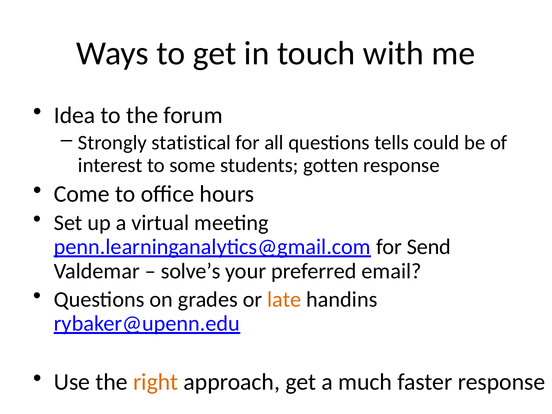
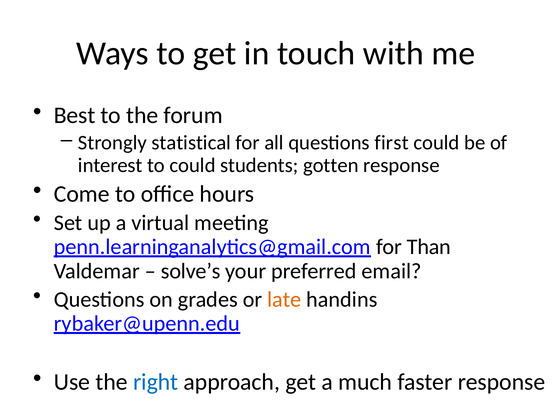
Idea: Idea -> Best
tells: tells -> first
to some: some -> could
Send: Send -> Than
right colour: orange -> blue
